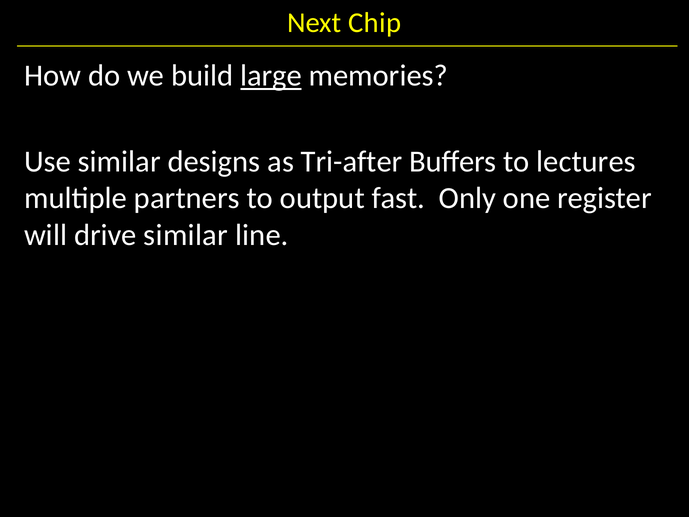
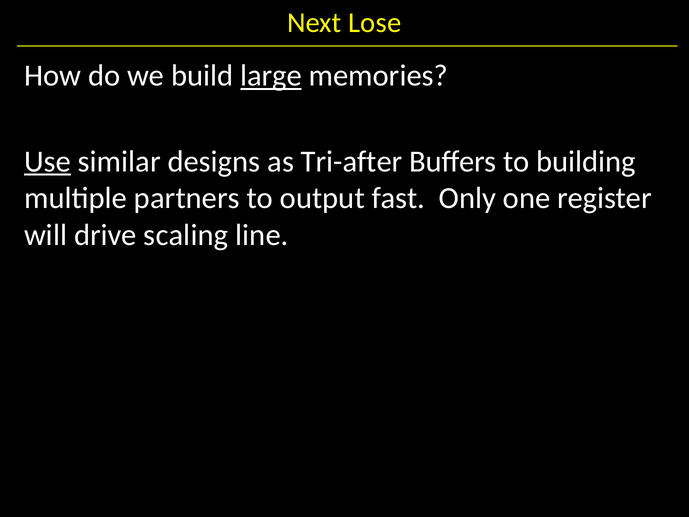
Chip: Chip -> Lose
Use underline: none -> present
lectures: lectures -> building
drive similar: similar -> scaling
